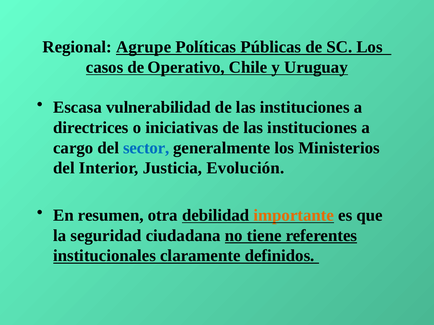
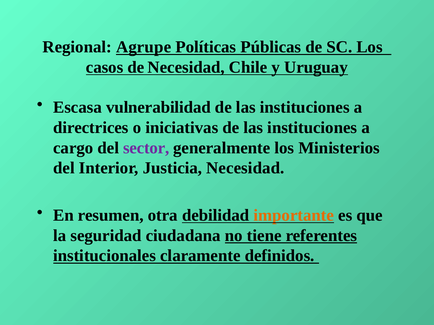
de Operativo: Operativo -> Necesidad
sector colour: blue -> purple
Justicia Evolución: Evolución -> Necesidad
